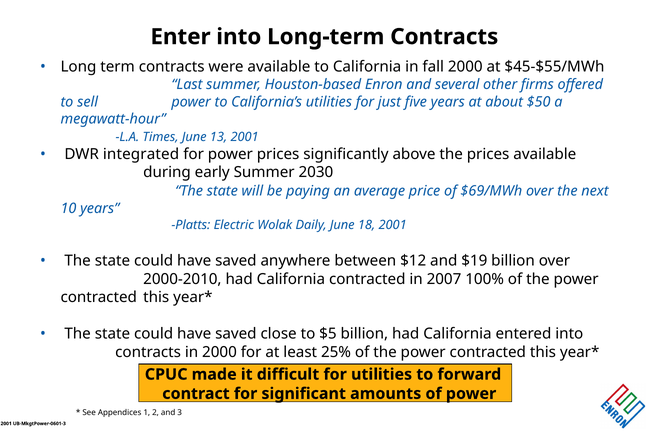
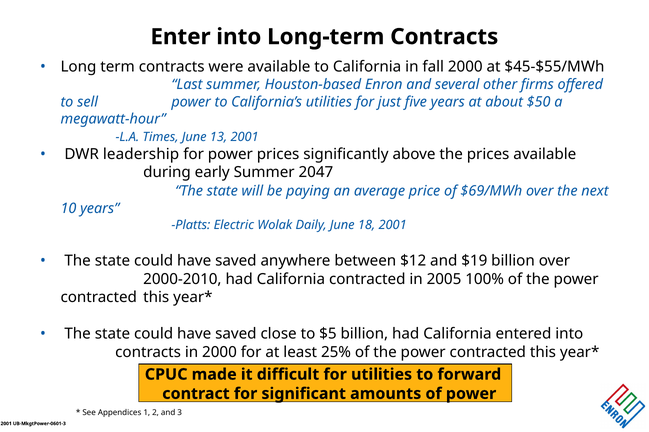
integrated: integrated -> leadership
2030: 2030 -> 2047
2007: 2007 -> 2005
